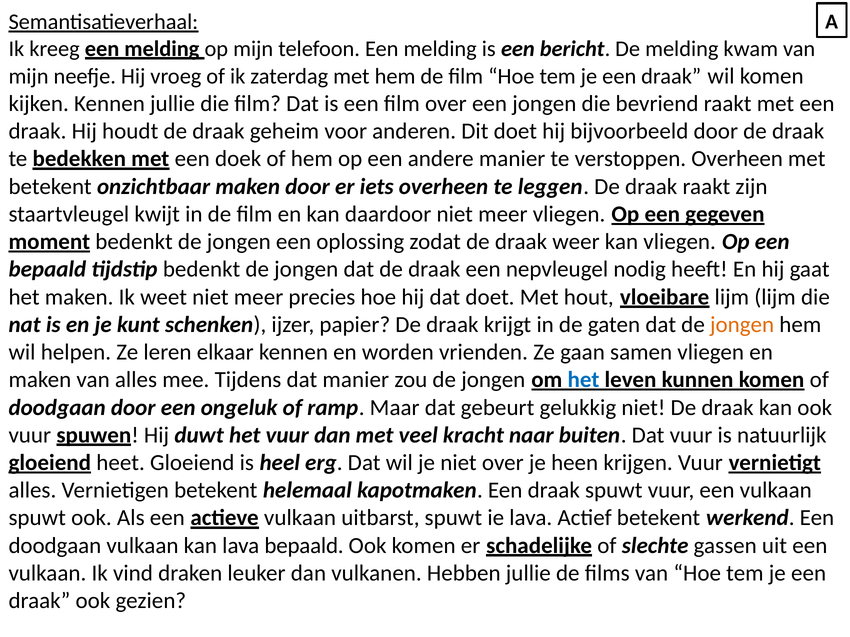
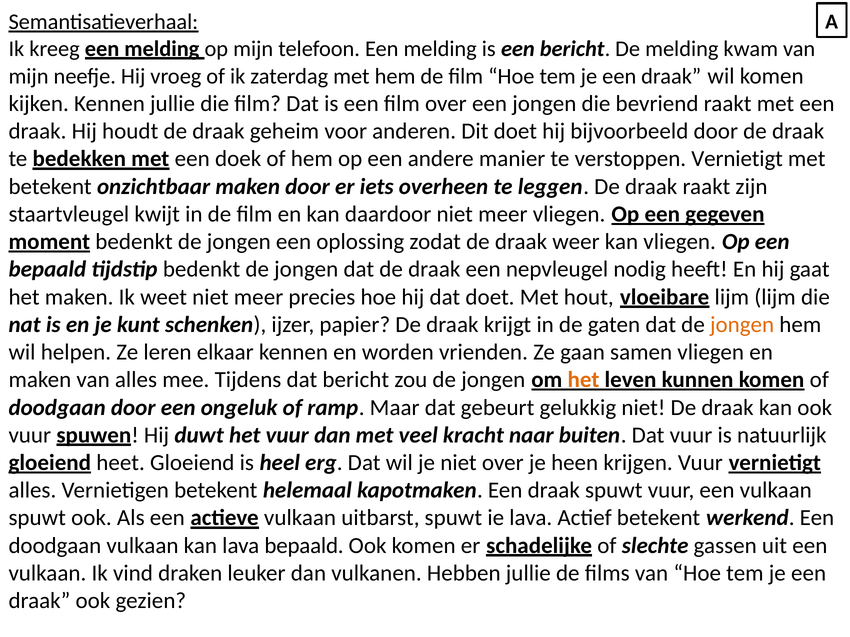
verstoppen Overheen: Overheen -> Vernietigt
dat manier: manier -> bericht
het at (584, 380) colour: blue -> orange
